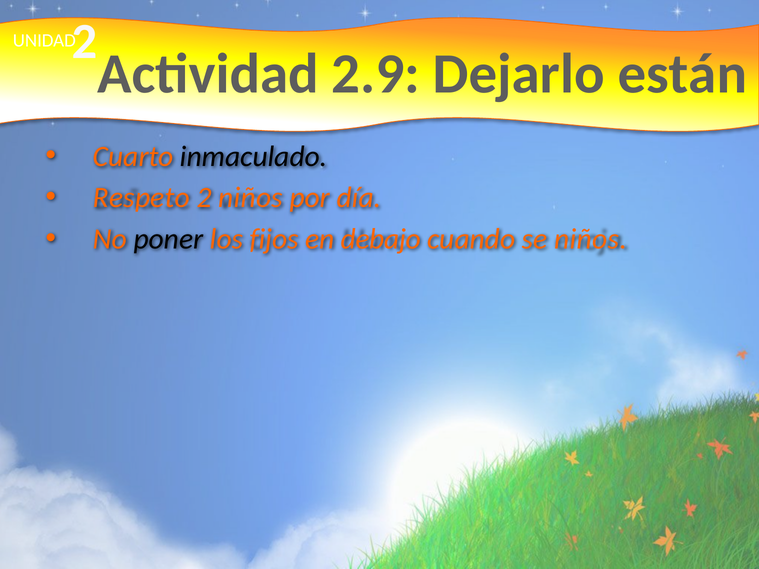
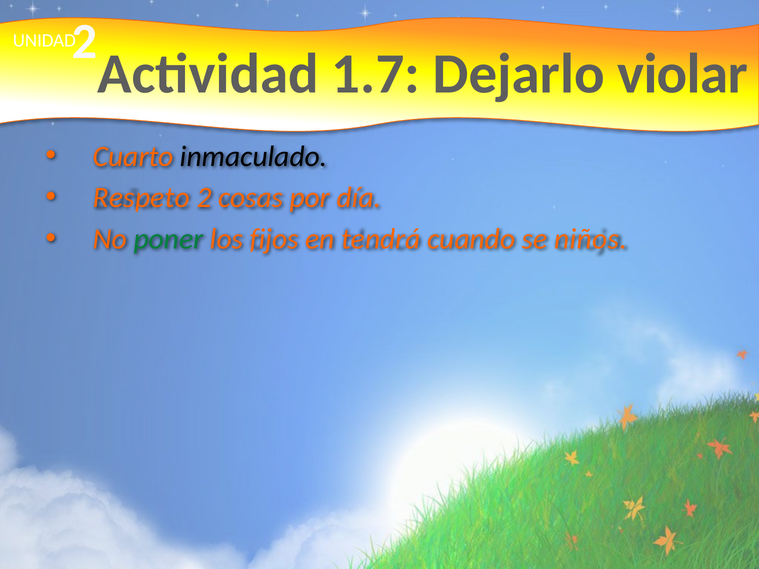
2.9: 2.9 -> 1.7
están: están -> violar
2 niños: niños -> cosas
poner colour: black -> green
debajo: debajo -> tendrá
